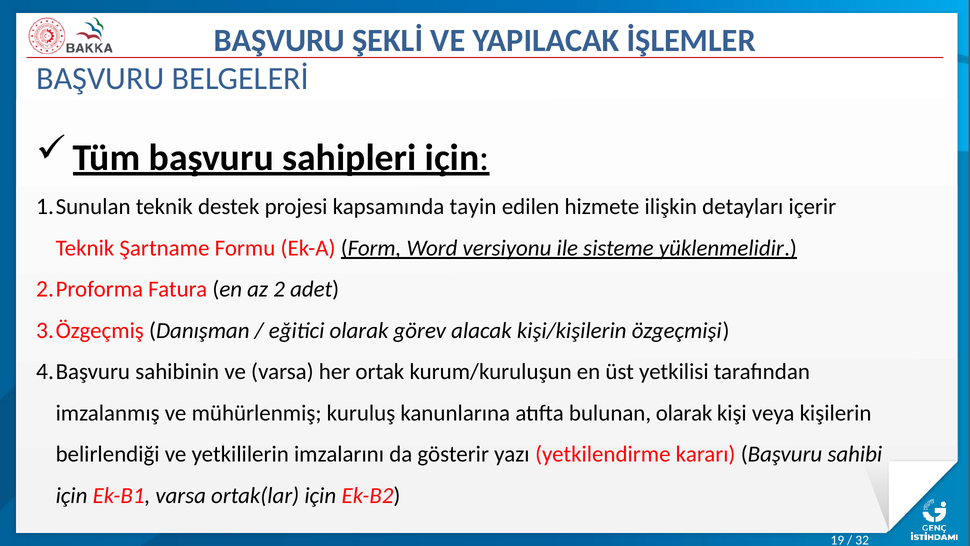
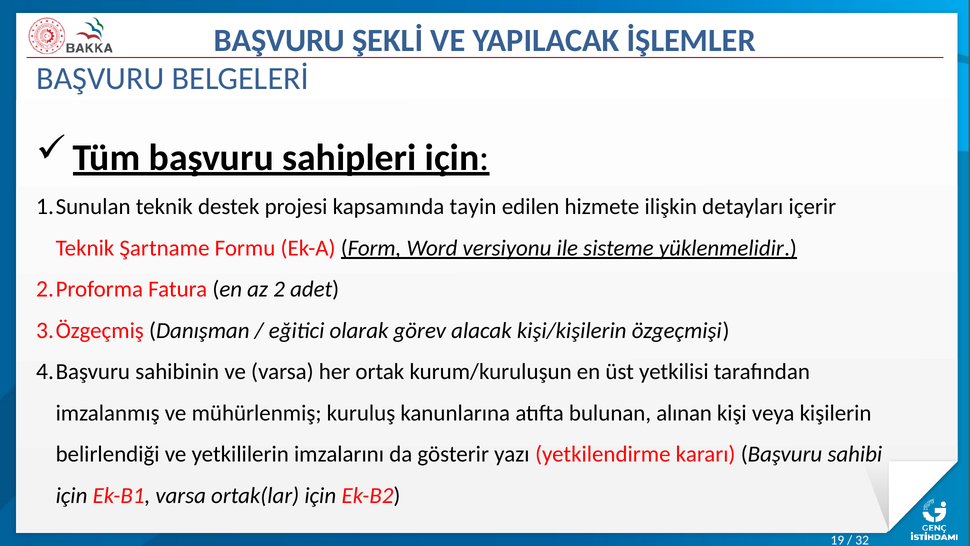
bulunan olarak: olarak -> alınan
